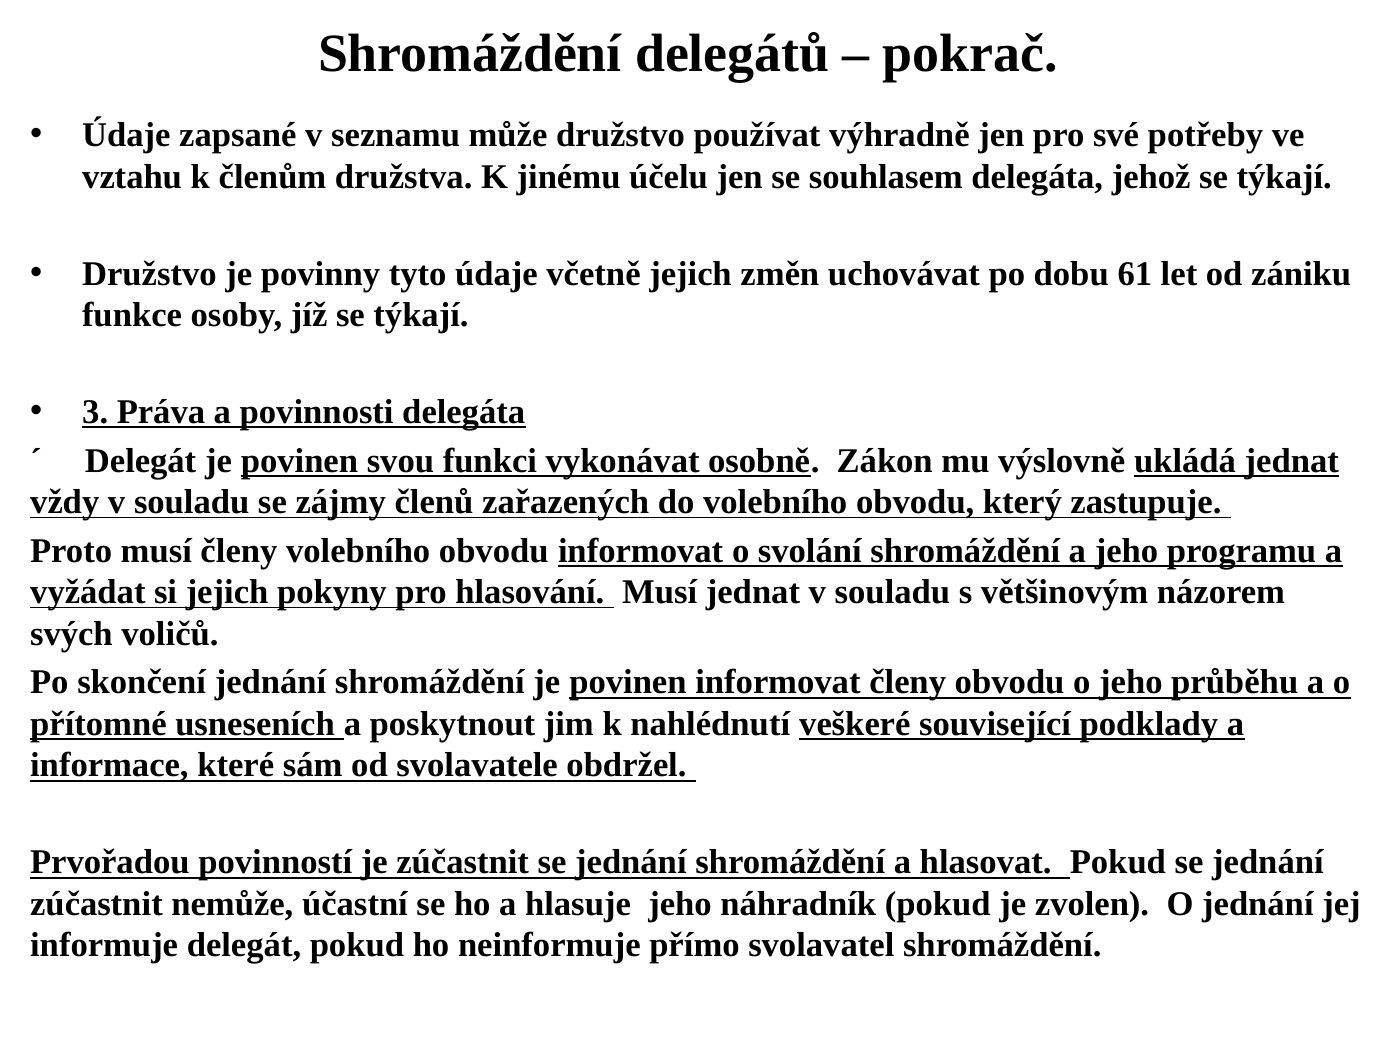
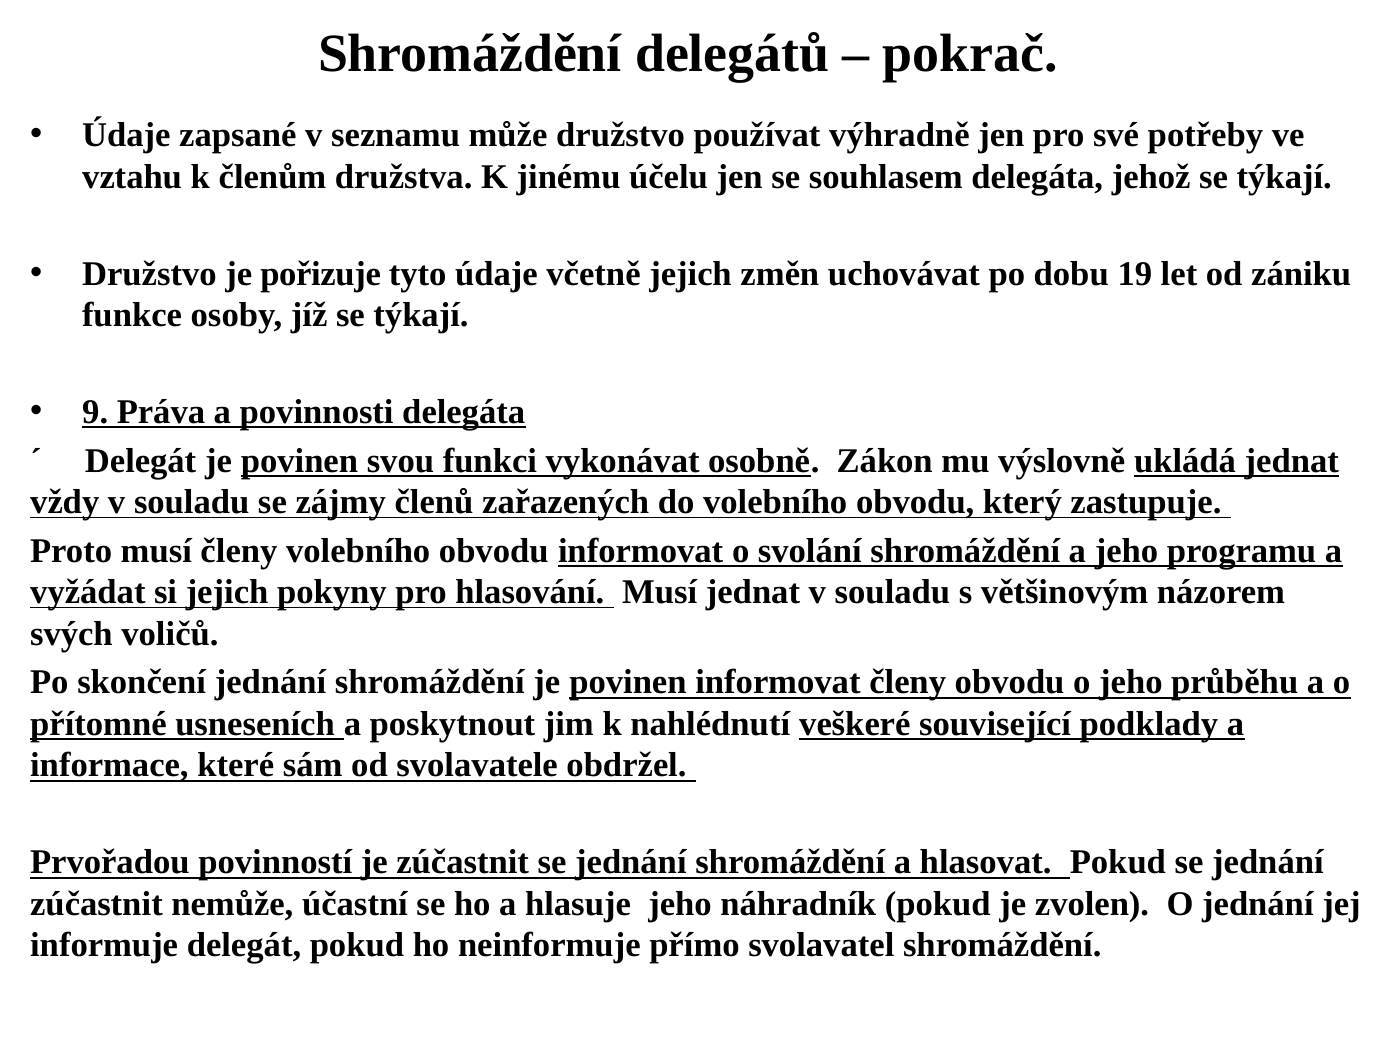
povinny: povinny -> pořizuje
61: 61 -> 19
3: 3 -> 9
